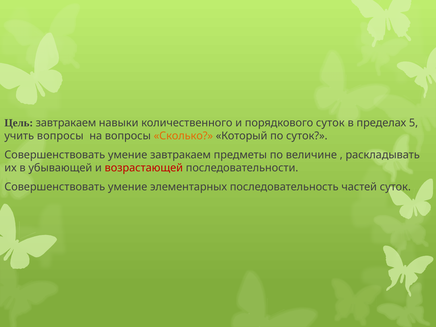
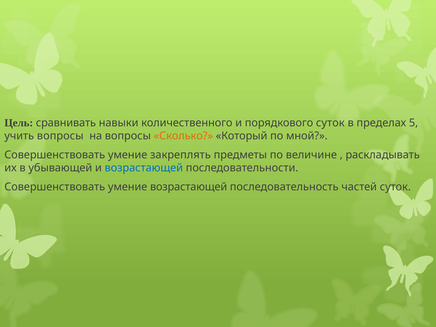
Цель завтракаем: завтракаем -> сравнивать
по суток: суток -> мной
умение завтракаем: завтракаем -> закреплять
возрастающей at (144, 168) colour: red -> blue
умение элементарных: элементарных -> возрастающей
